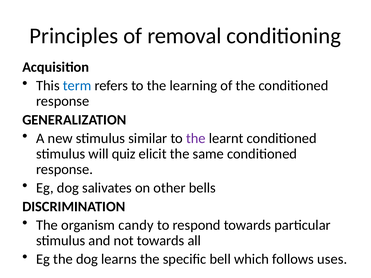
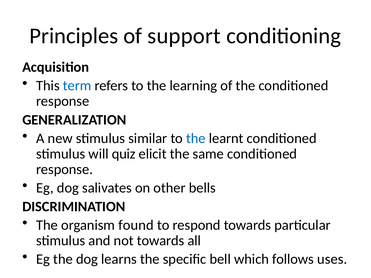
removal: removal -> support
the at (196, 138) colour: purple -> blue
candy: candy -> found
